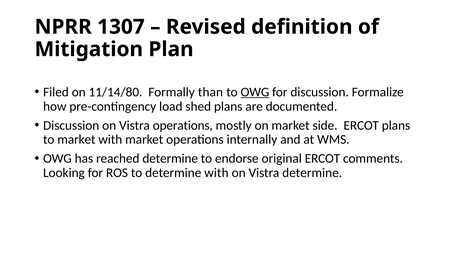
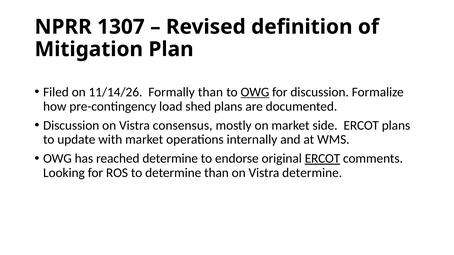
11/14/80: 11/14/80 -> 11/14/26
Vistra operations: operations -> consensus
to market: market -> update
ERCOT at (322, 159) underline: none -> present
determine with: with -> than
